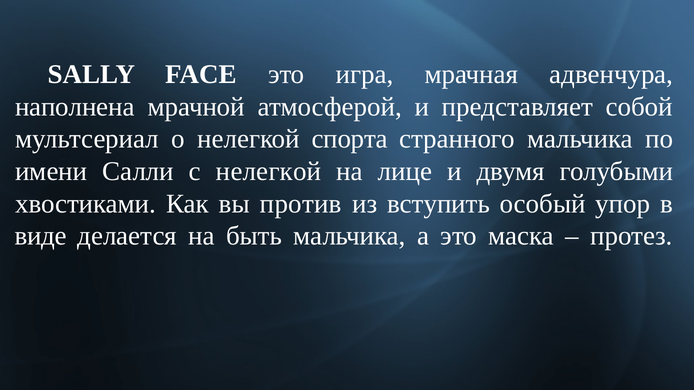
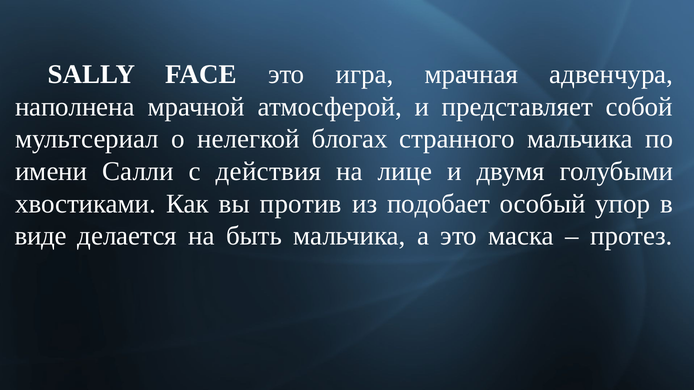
спорта: спорта -> блогах
с нелегкой: нелегкой -> действия
вступить: вступить -> подобает
